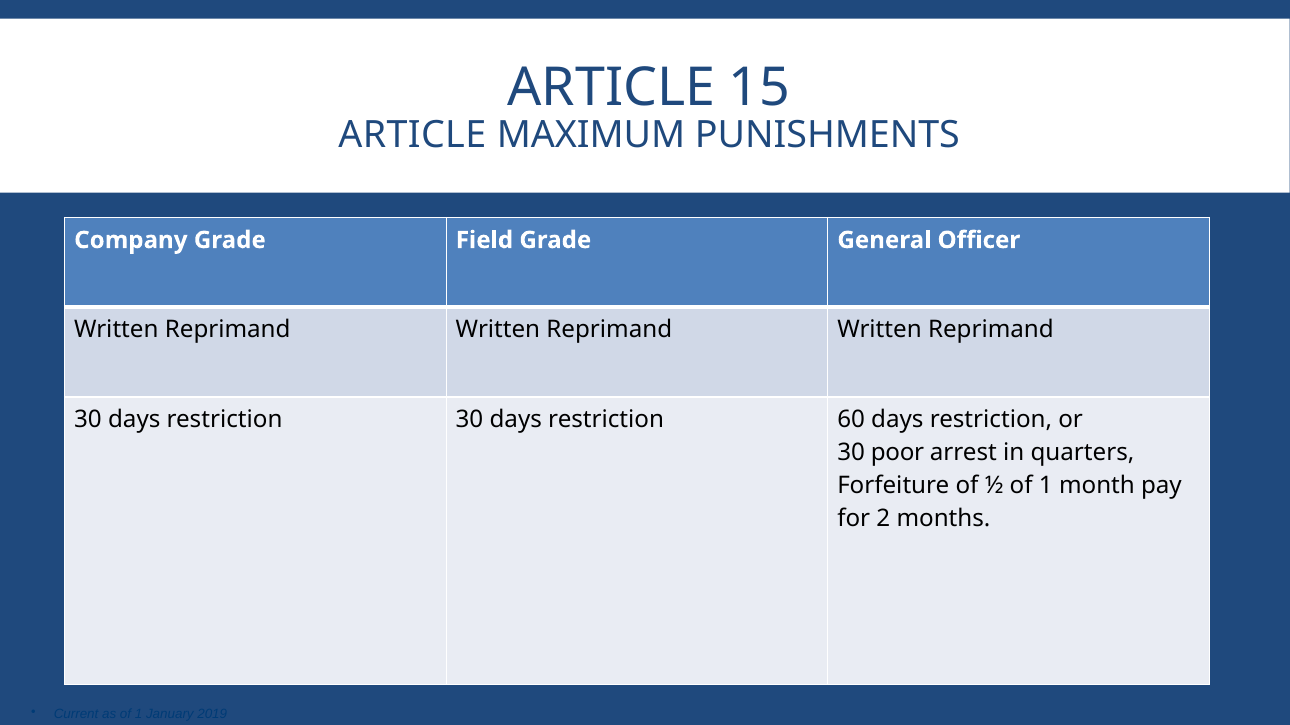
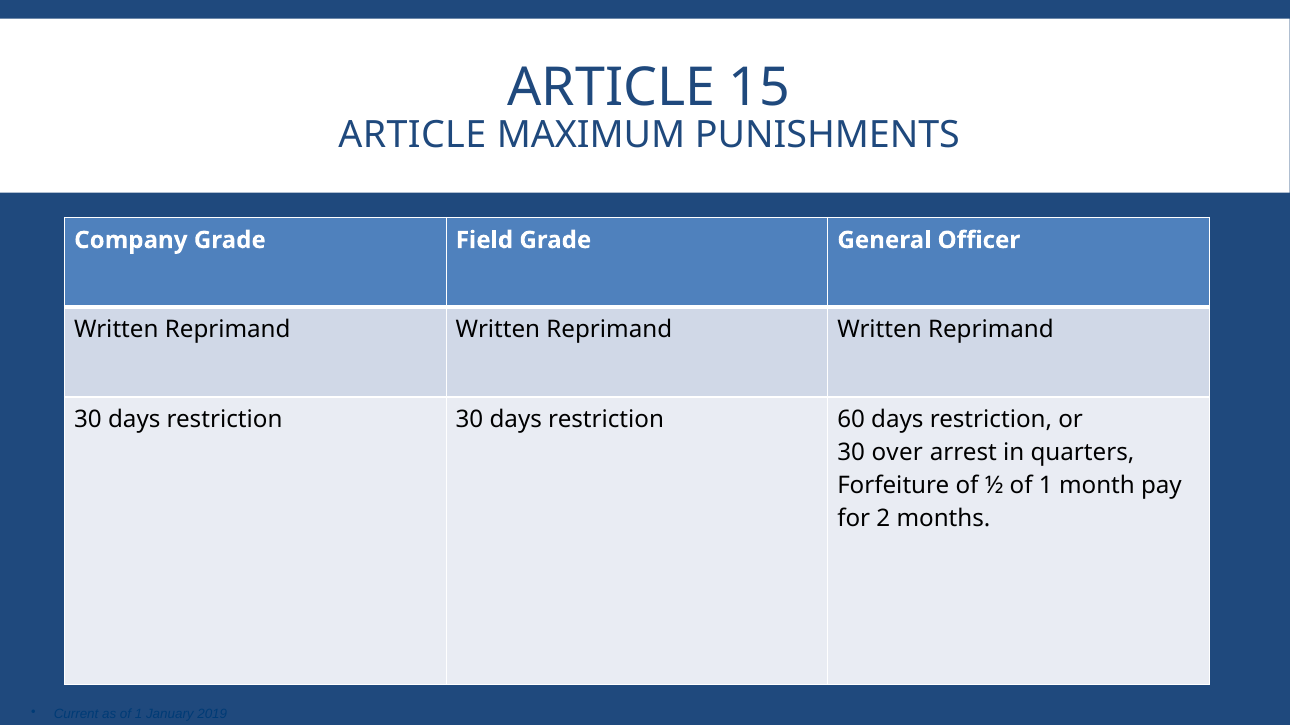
poor: poor -> over
